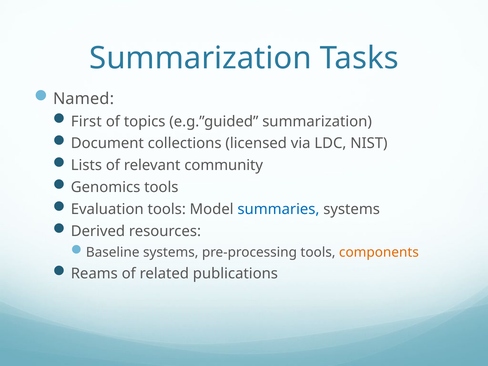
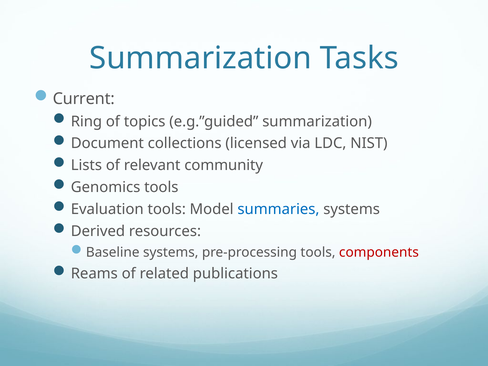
Named: Named -> Current
First: First -> Ring
components colour: orange -> red
